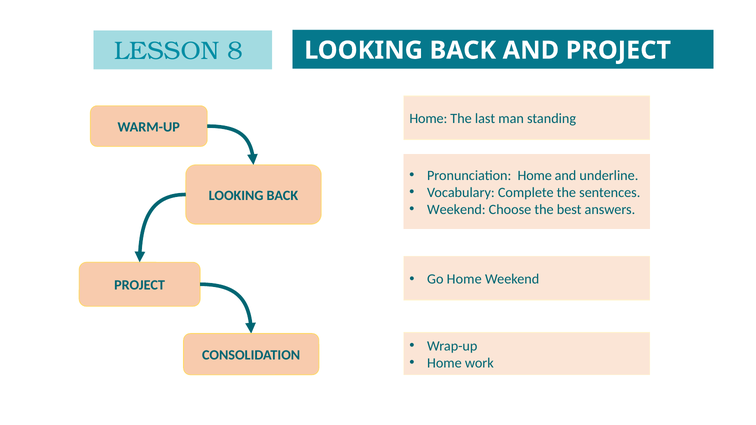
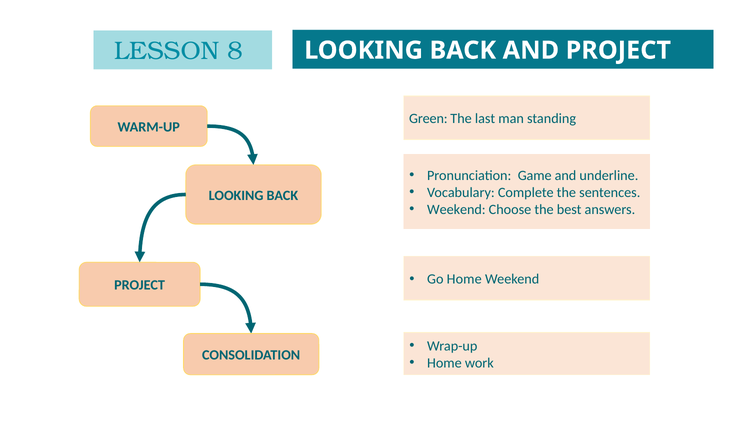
Home at (428, 119): Home -> Green
Pronunciation Home: Home -> Game
